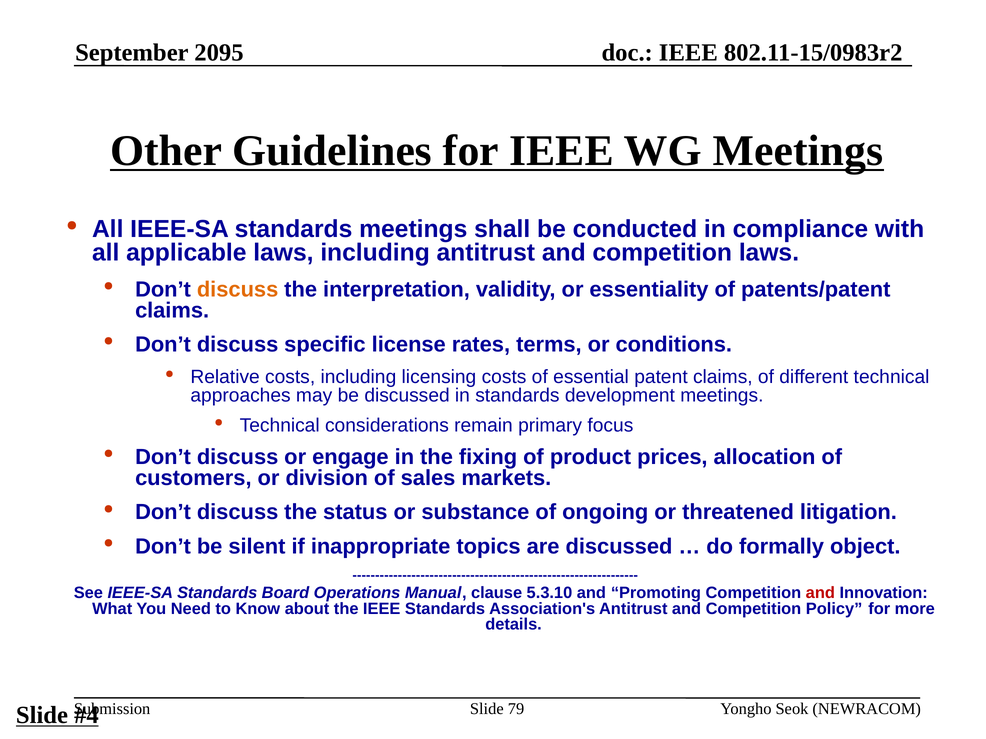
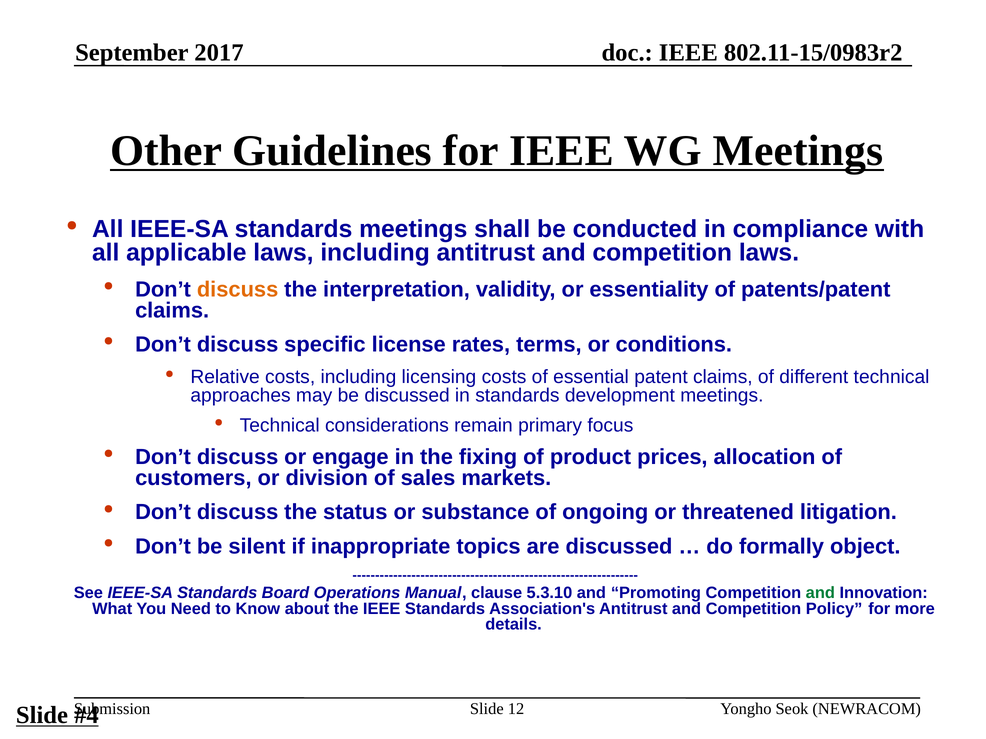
2095: 2095 -> 2017
and at (820, 593) colour: red -> green
79: 79 -> 12
